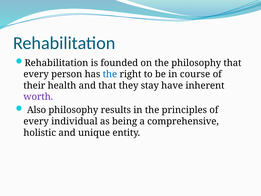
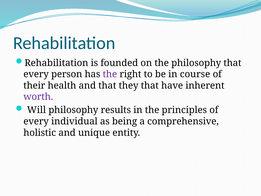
the at (110, 74) colour: blue -> purple
they stay: stay -> that
Also: Also -> Will
